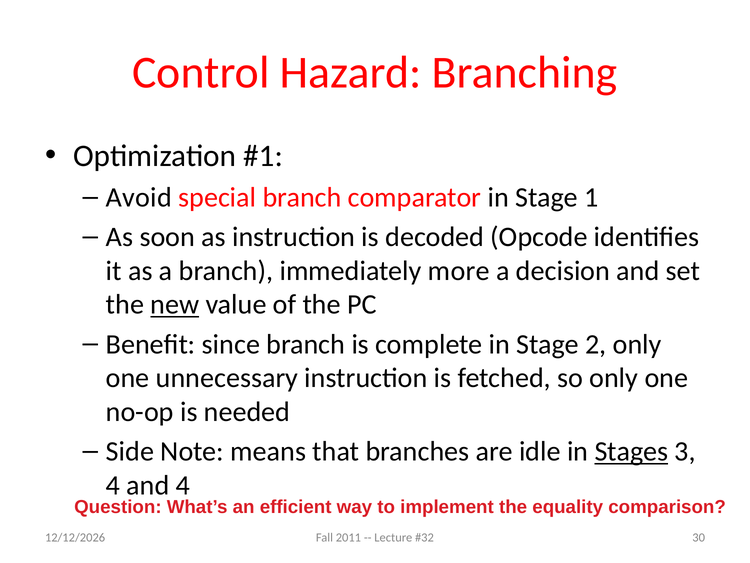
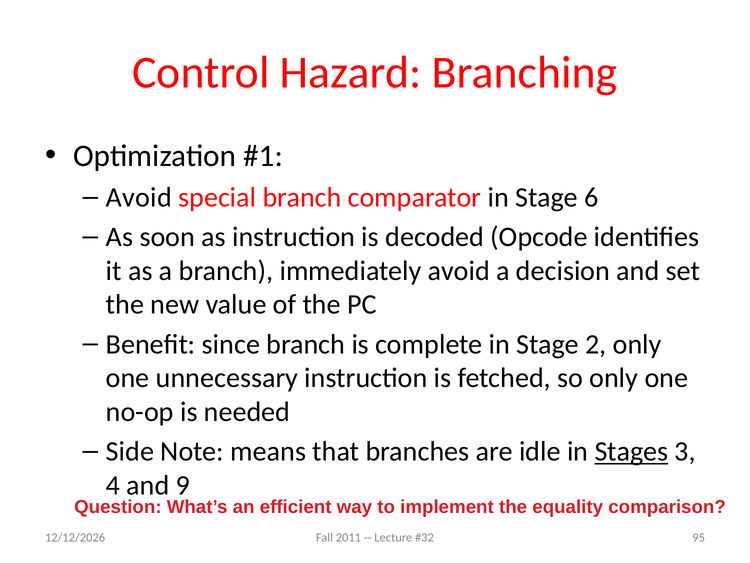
1: 1 -> 6
immediately more: more -> avoid
new underline: present -> none
and 4: 4 -> 9
30: 30 -> 95
